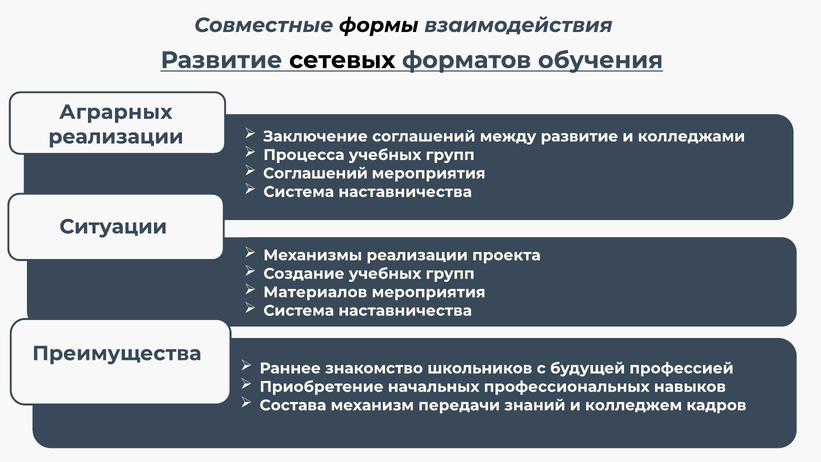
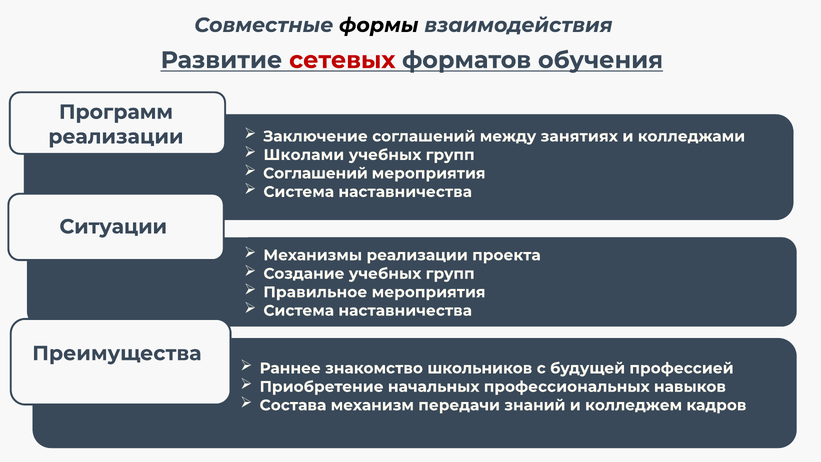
сетевых colour: black -> red
Аграрных: Аграрных -> Программ
между развитие: развитие -> занятиях
Процесса: Процесса -> Школами
Материалов: Материалов -> Правильное
